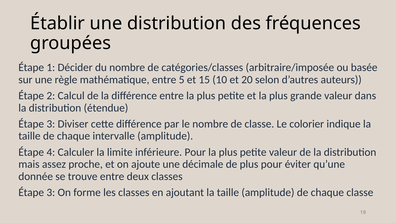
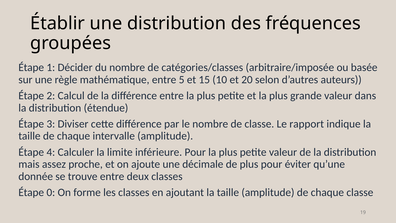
colorier: colorier -> rapport
3 at (51, 192): 3 -> 0
